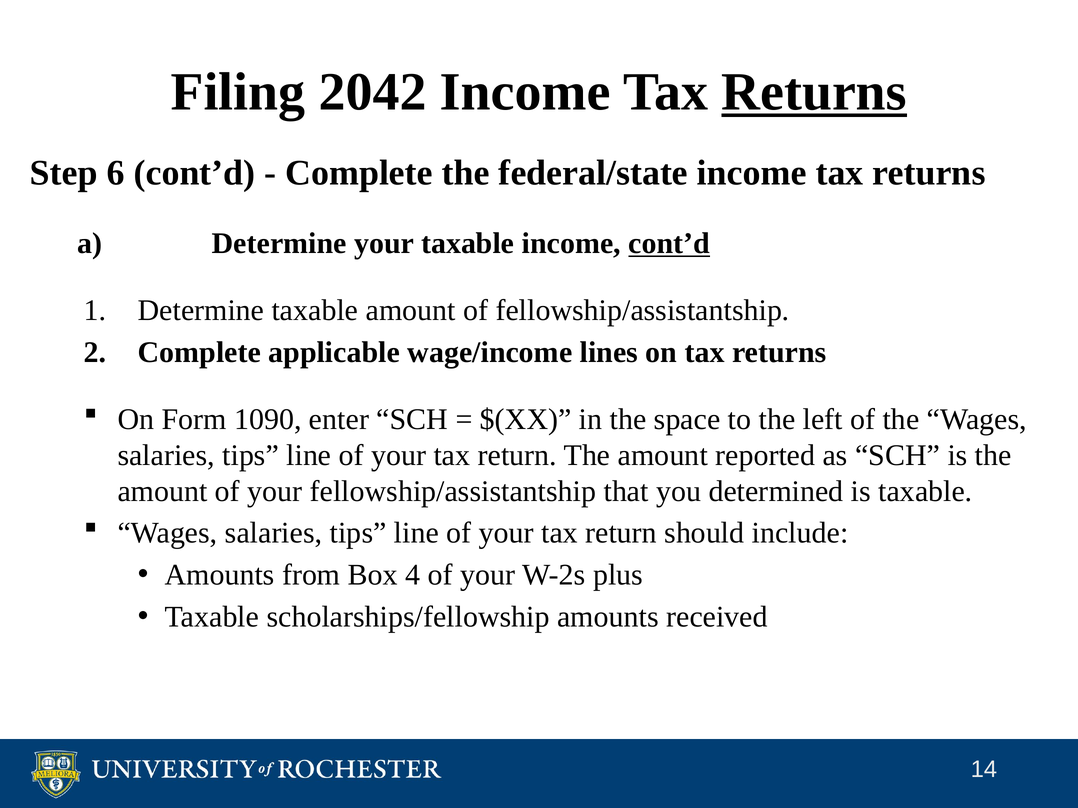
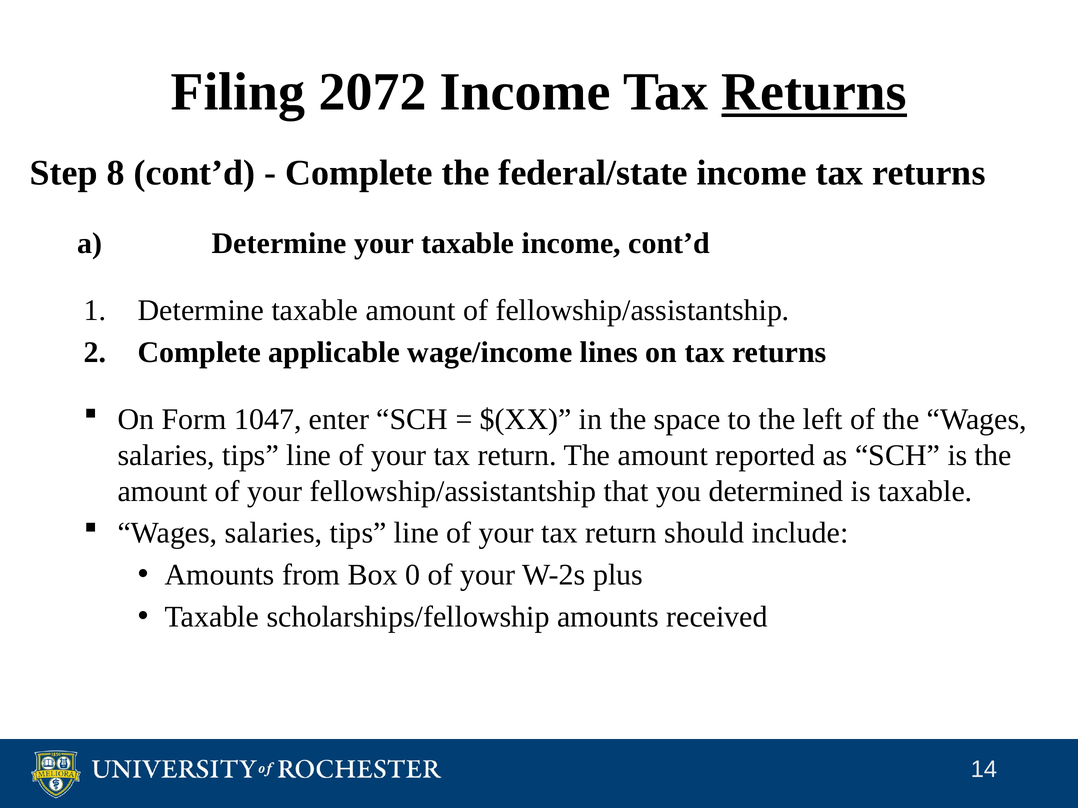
2042: 2042 -> 2072
6: 6 -> 8
cont’d at (669, 243) underline: present -> none
1090: 1090 -> 1047
4: 4 -> 0
